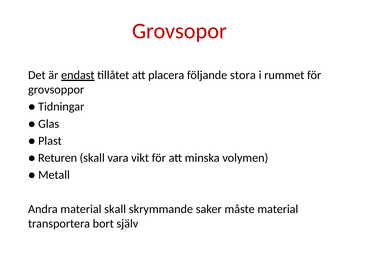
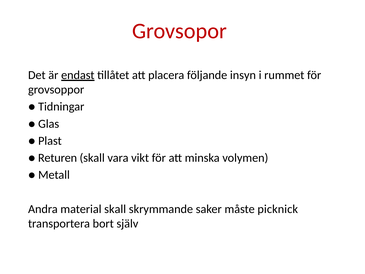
stora: stora -> insyn
måste material: material -> picknick
